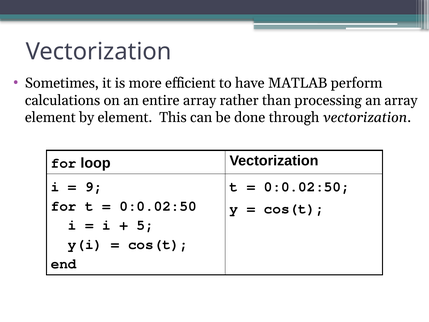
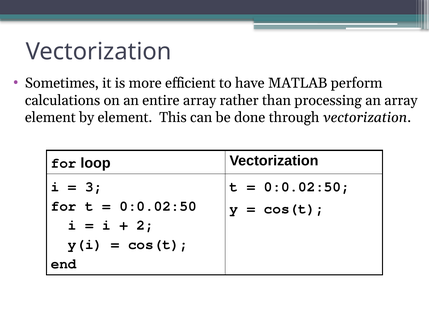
9: 9 -> 3
5: 5 -> 2
